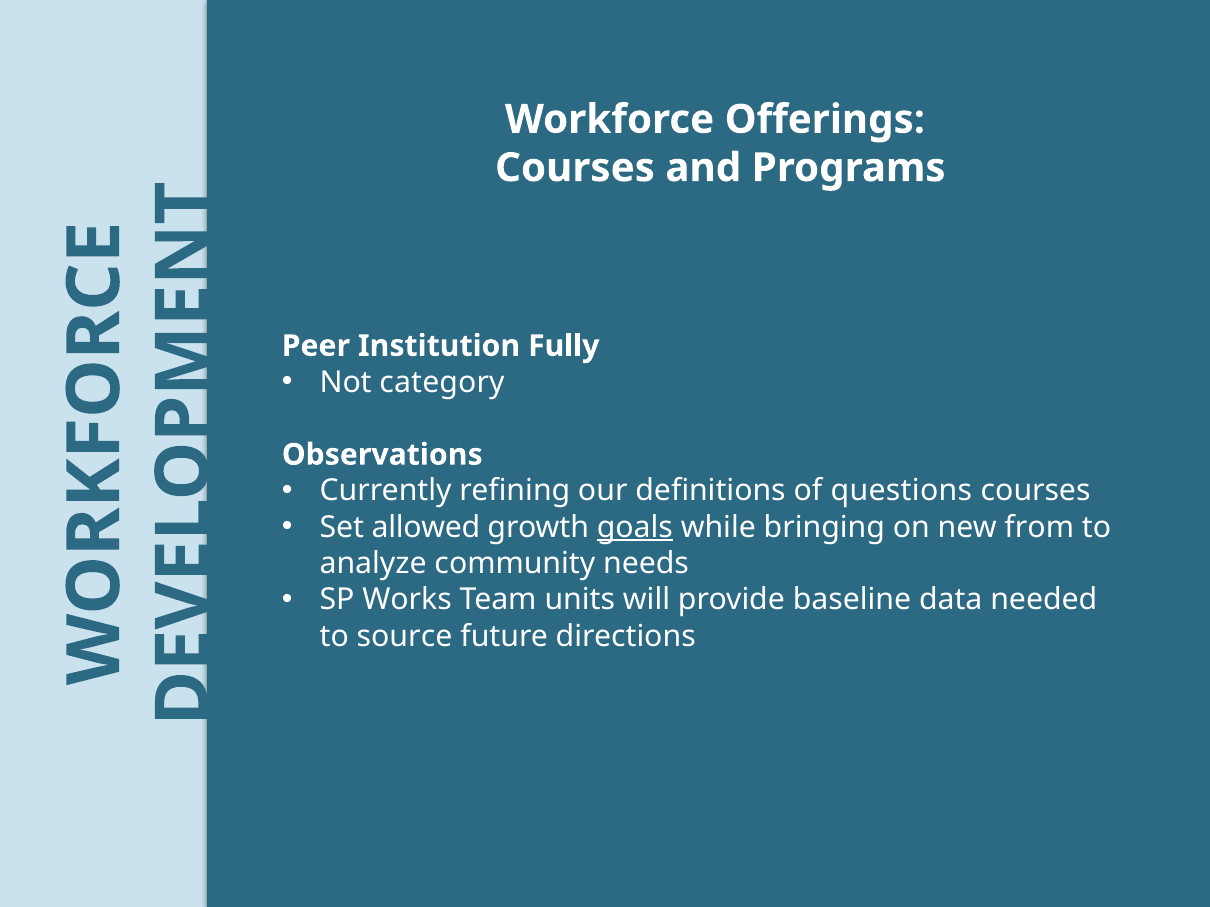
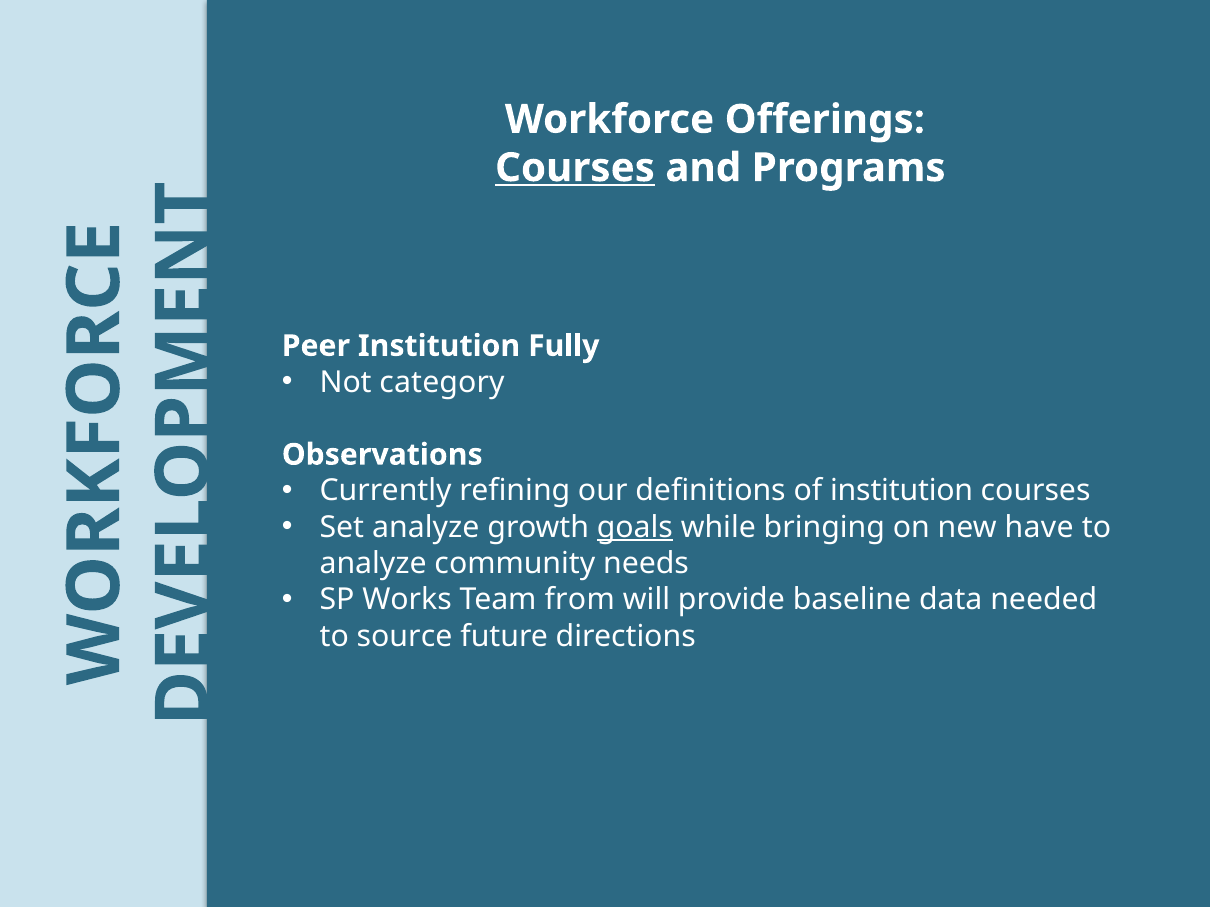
Courses at (575, 168) underline: none -> present
of questions: questions -> institution
Set allowed: allowed -> analyze
from: from -> have
units: units -> from
